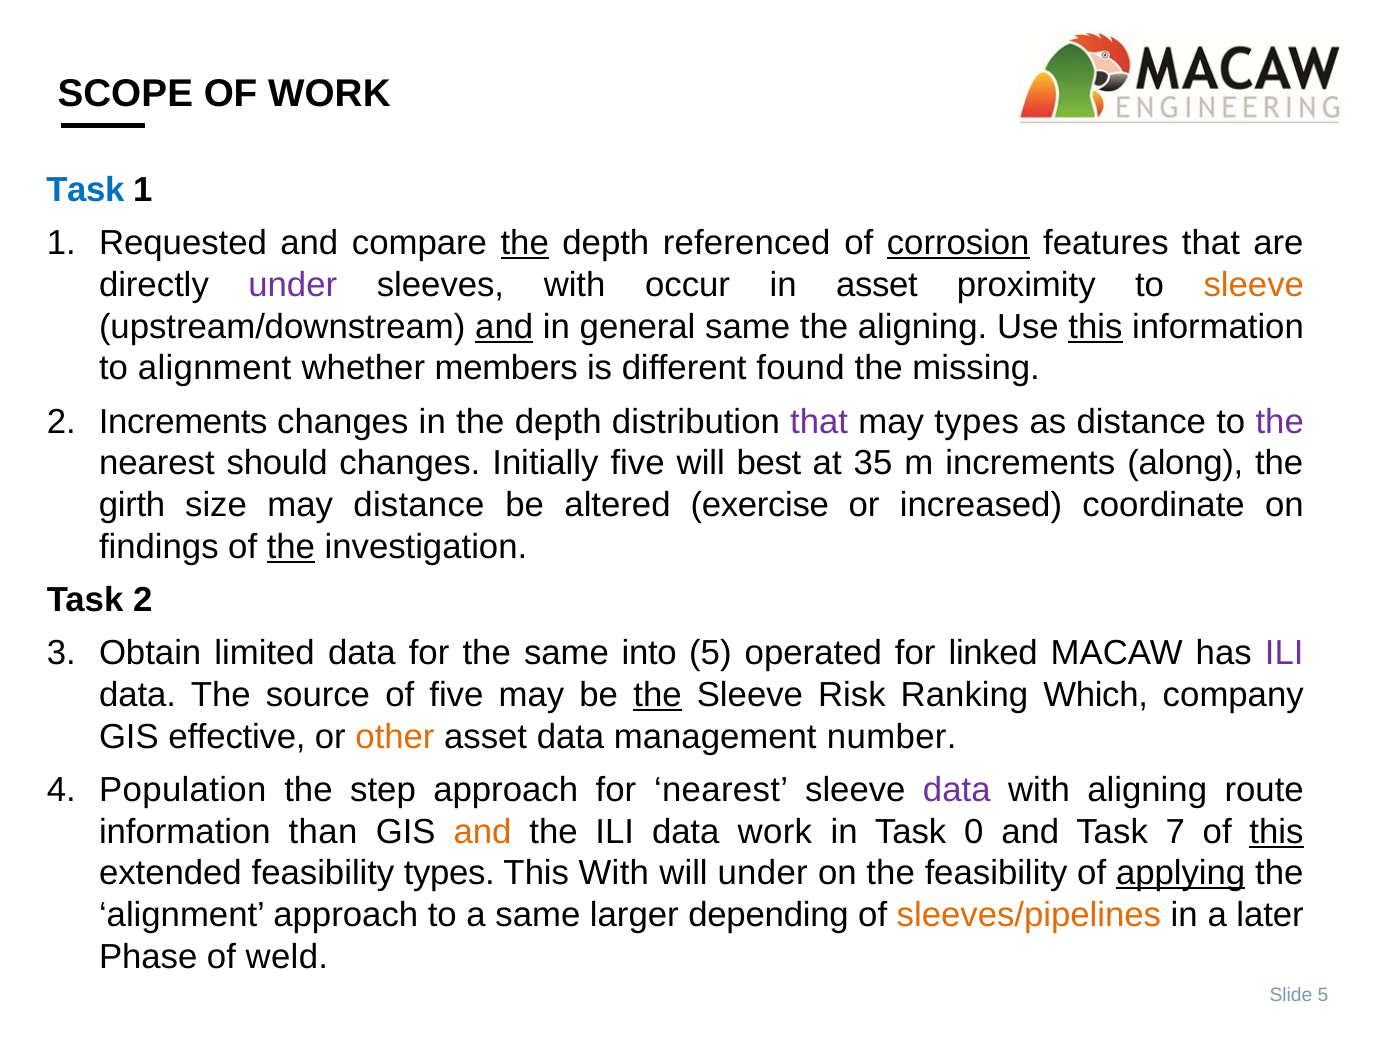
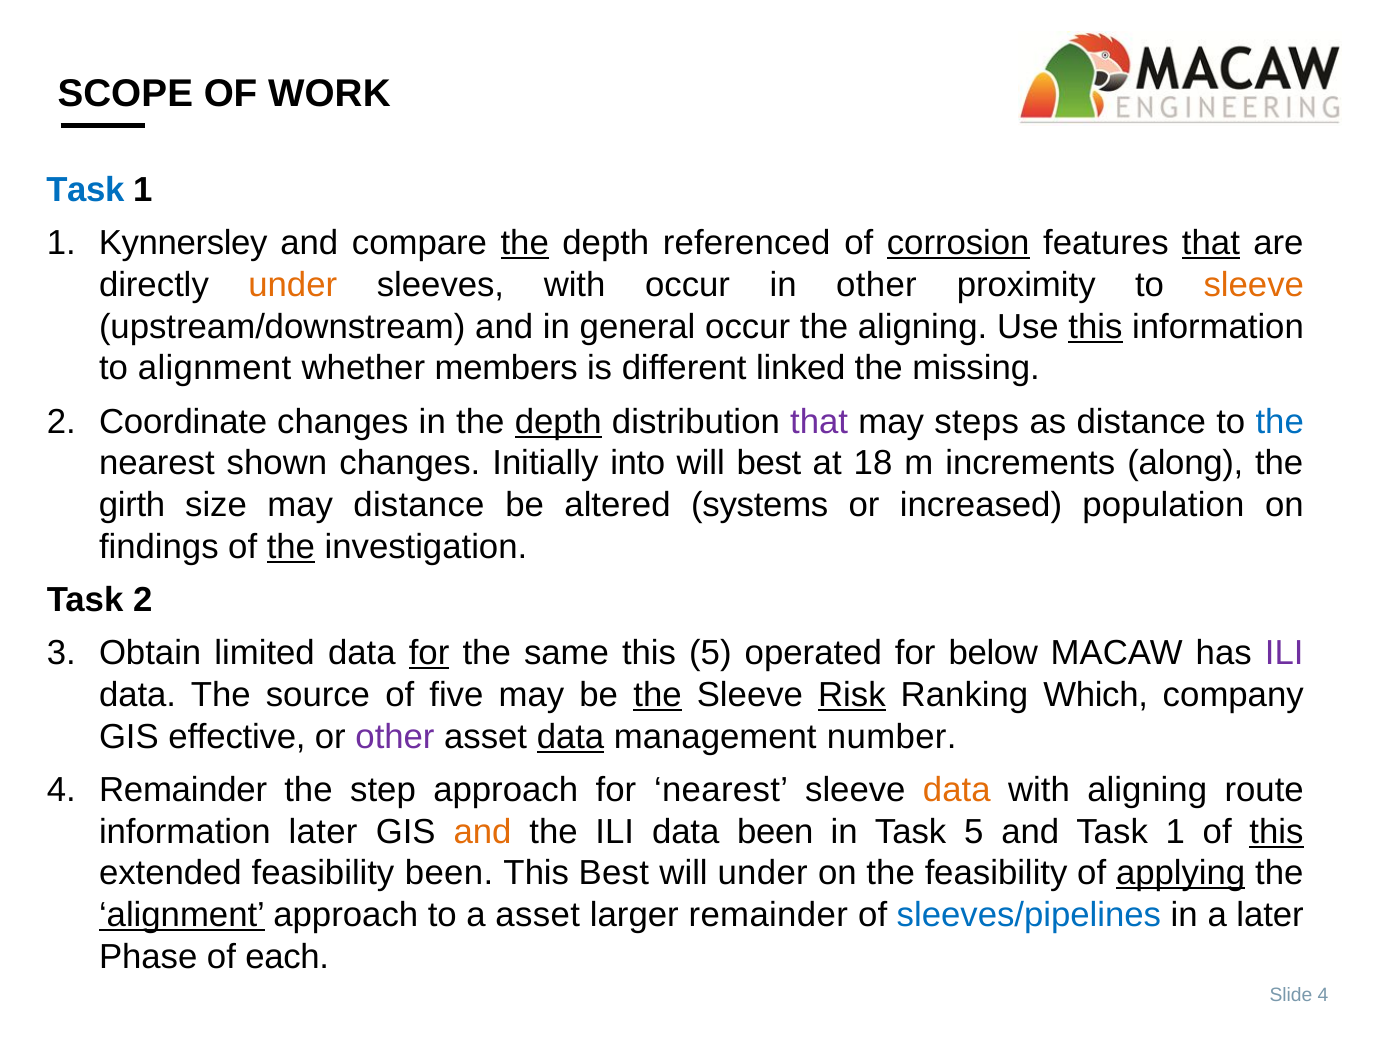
Requested: Requested -> Kynnersley
that at (1211, 244) underline: none -> present
under at (293, 285) colour: purple -> orange
in asset: asset -> other
and at (504, 327) underline: present -> none
general same: same -> occur
found: found -> linked
2 Increments: Increments -> Coordinate
depth at (558, 422) underline: none -> present
may types: types -> steps
the at (1280, 422) colour: purple -> blue
should: should -> shown
Initially five: five -> into
35: 35 -> 18
exercise: exercise -> systems
coordinate: coordinate -> population
for at (429, 654) underline: none -> present
same into: into -> this
linked: linked -> below
Risk underline: none -> present
other at (395, 737) colour: orange -> purple
data at (571, 737) underline: none -> present
Population at (183, 790): Population -> Remainder
data at (957, 790) colour: purple -> orange
information than: than -> later
data work: work -> been
Task 0: 0 -> 5
and Task 7: 7 -> 1
feasibility types: types -> been
This With: With -> Best
alignment at (182, 915) underline: none -> present
a same: same -> asset
larger depending: depending -> remainder
sleeves/pipelines colour: orange -> blue
weld: weld -> each
5 at (1323, 995): 5 -> 4
